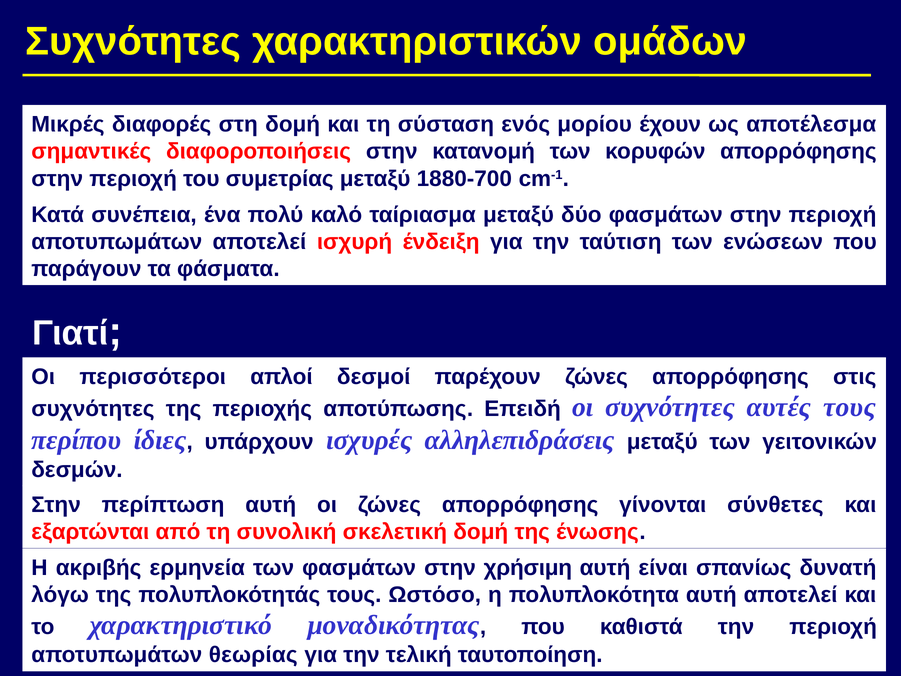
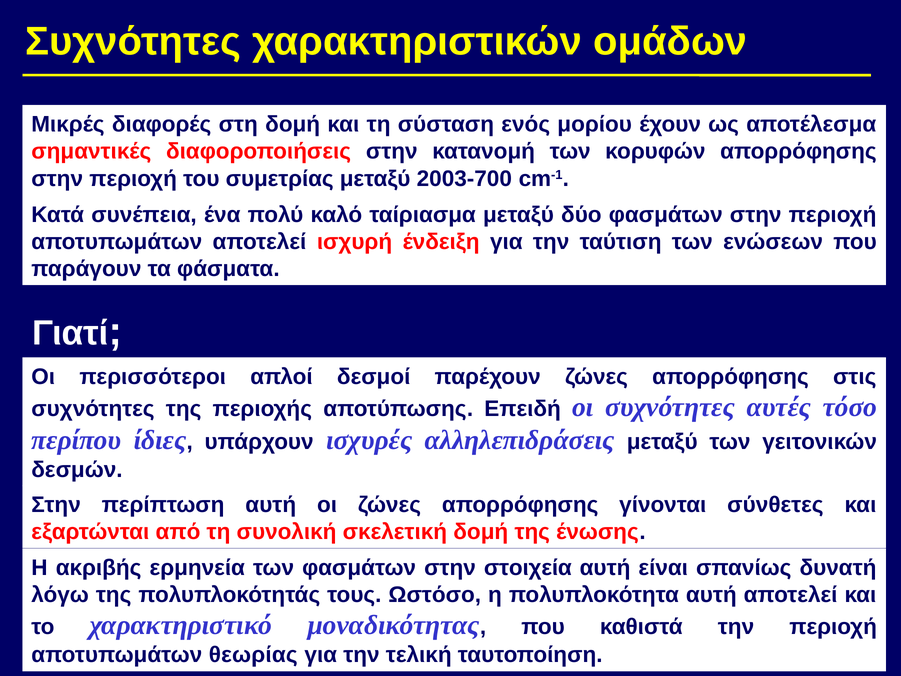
1880-700: 1880-700 -> 2003-700
αυτές τους: τους -> τόσο
χρήσιμη: χρήσιμη -> στοιχεία
